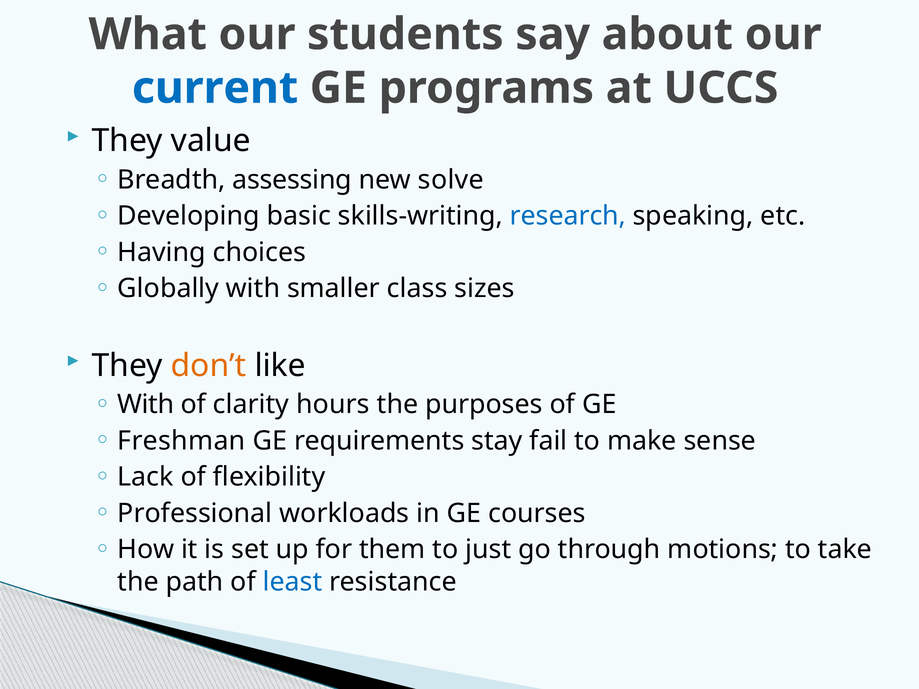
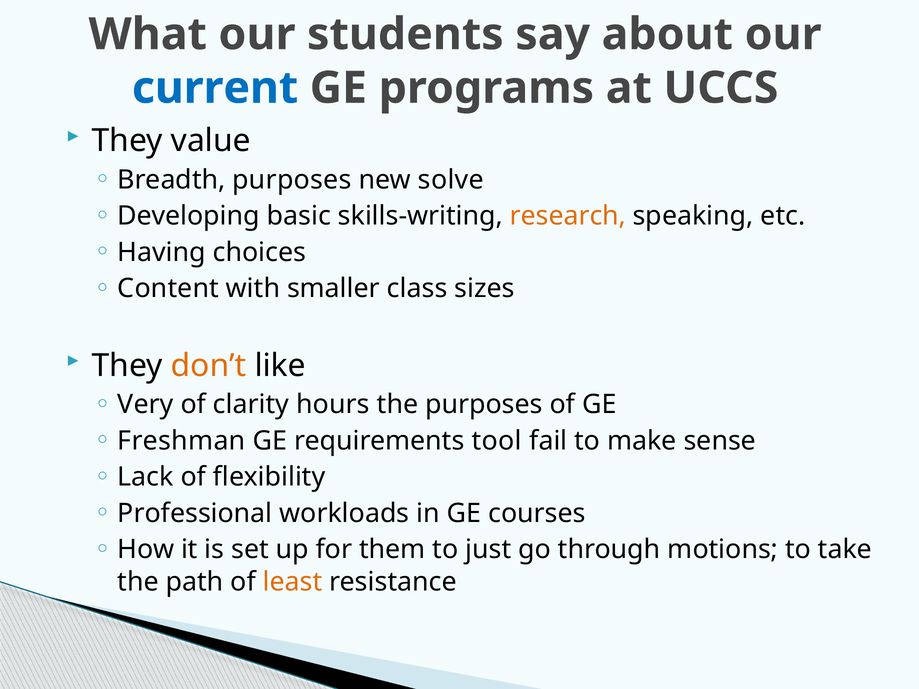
Breadth assessing: assessing -> purposes
research colour: blue -> orange
Globally: Globally -> Content
With at (146, 405): With -> Very
stay: stay -> tool
least colour: blue -> orange
